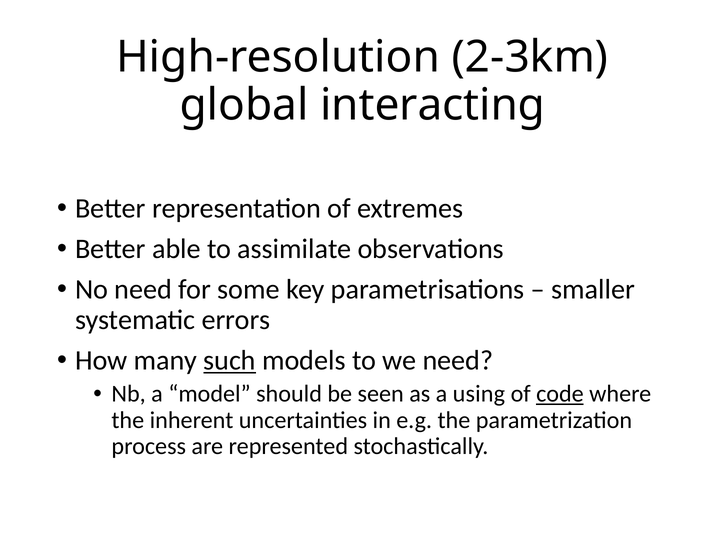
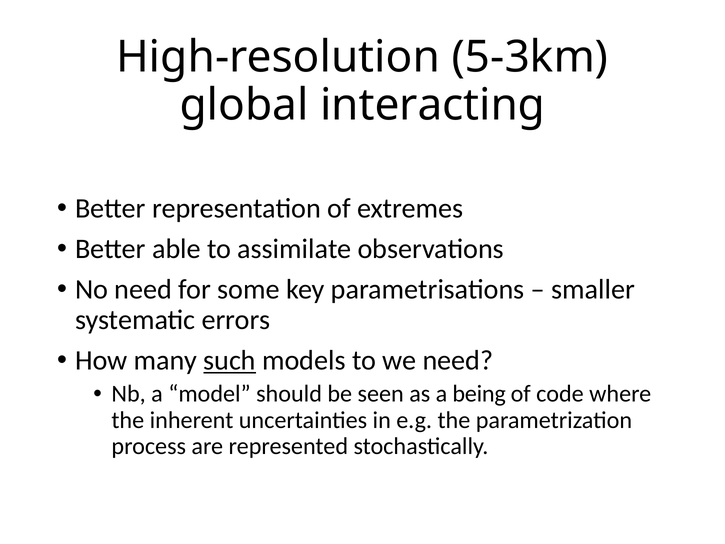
2-3km: 2-3km -> 5-3km
using: using -> being
code underline: present -> none
